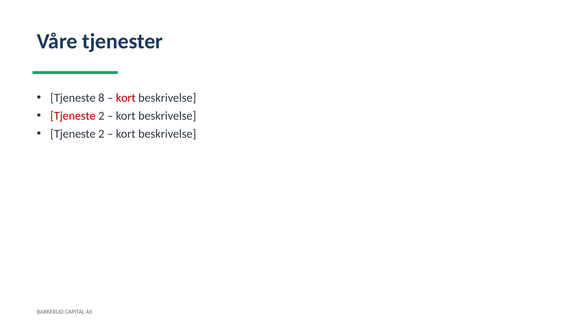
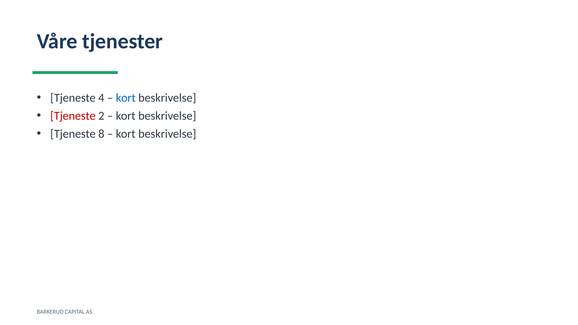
8: 8 -> 4
kort at (126, 98) colour: red -> blue
2 at (101, 134): 2 -> 8
